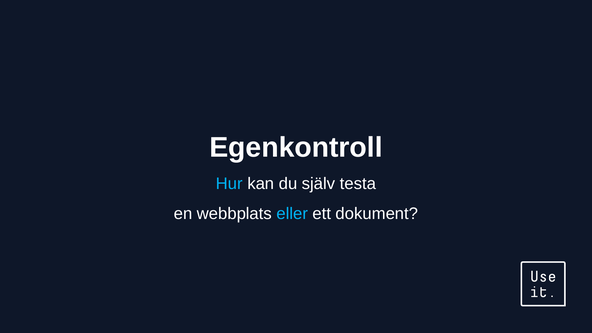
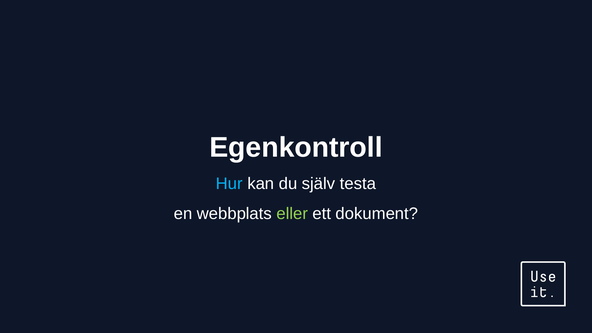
eller colour: light blue -> light green
